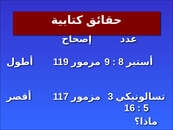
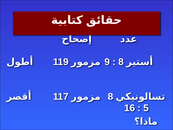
117 3: 3 -> 8
